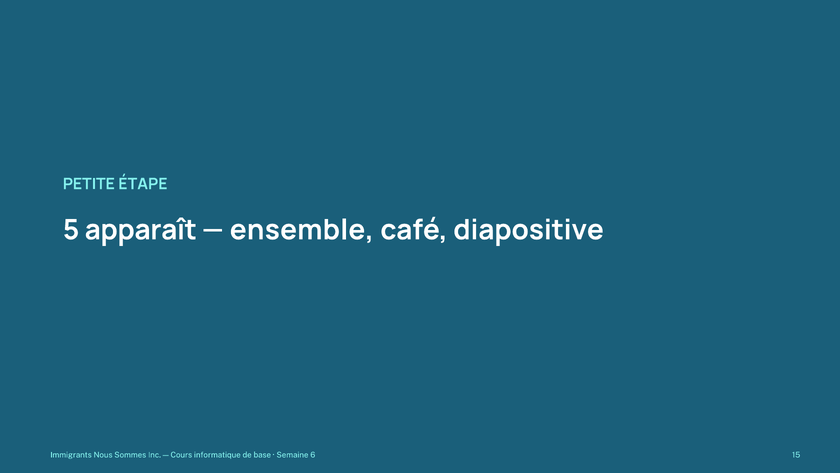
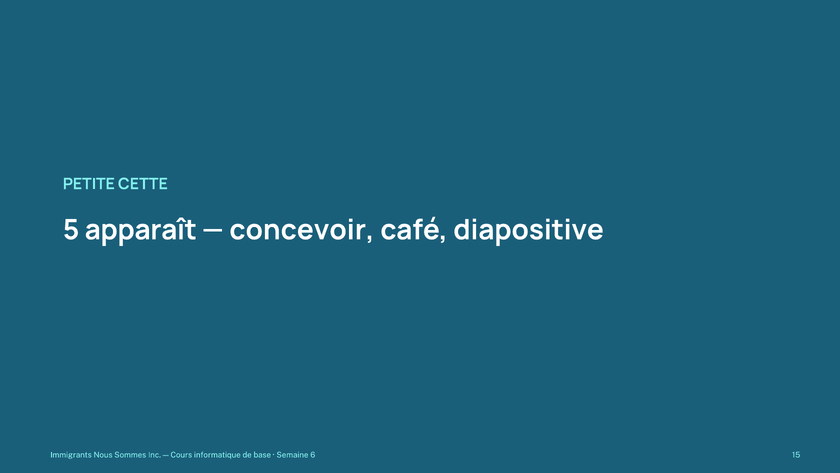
ÉTAPE: ÉTAPE -> CETTE
ensemble: ensemble -> concevoir
